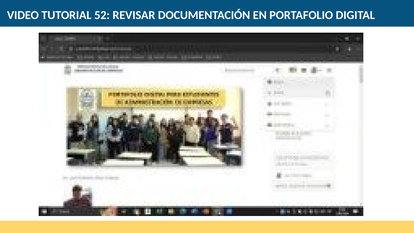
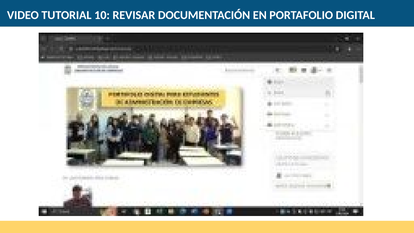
52: 52 -> 10
